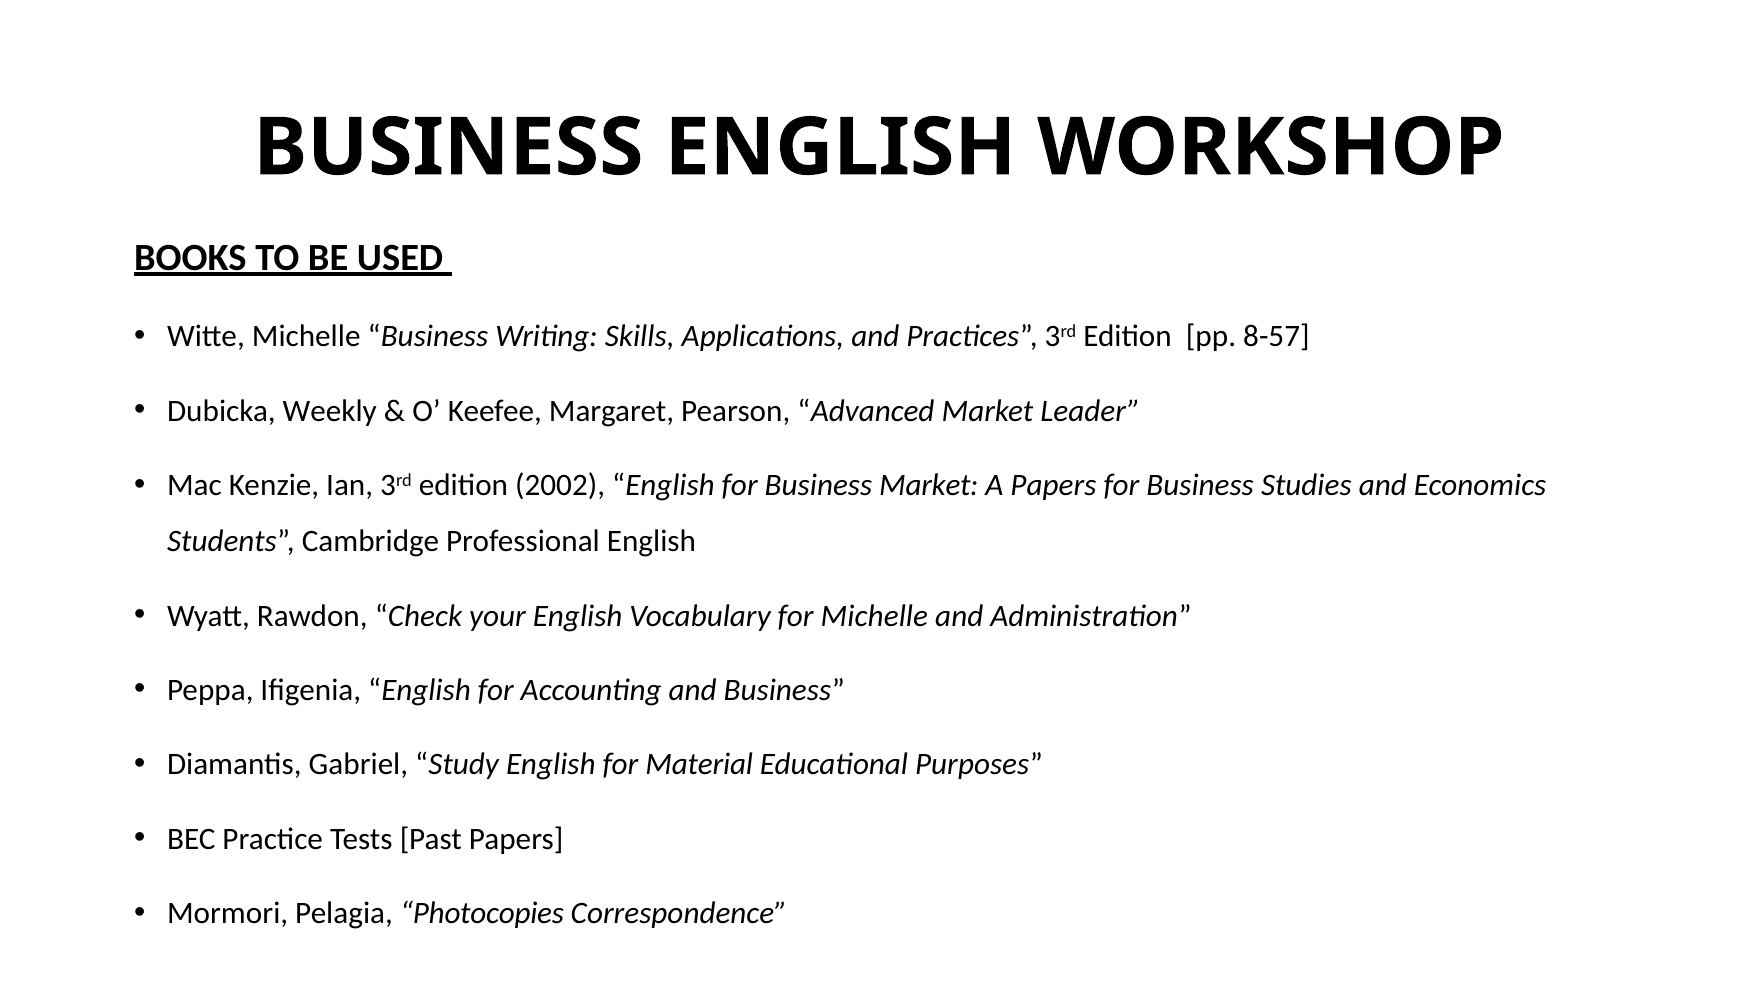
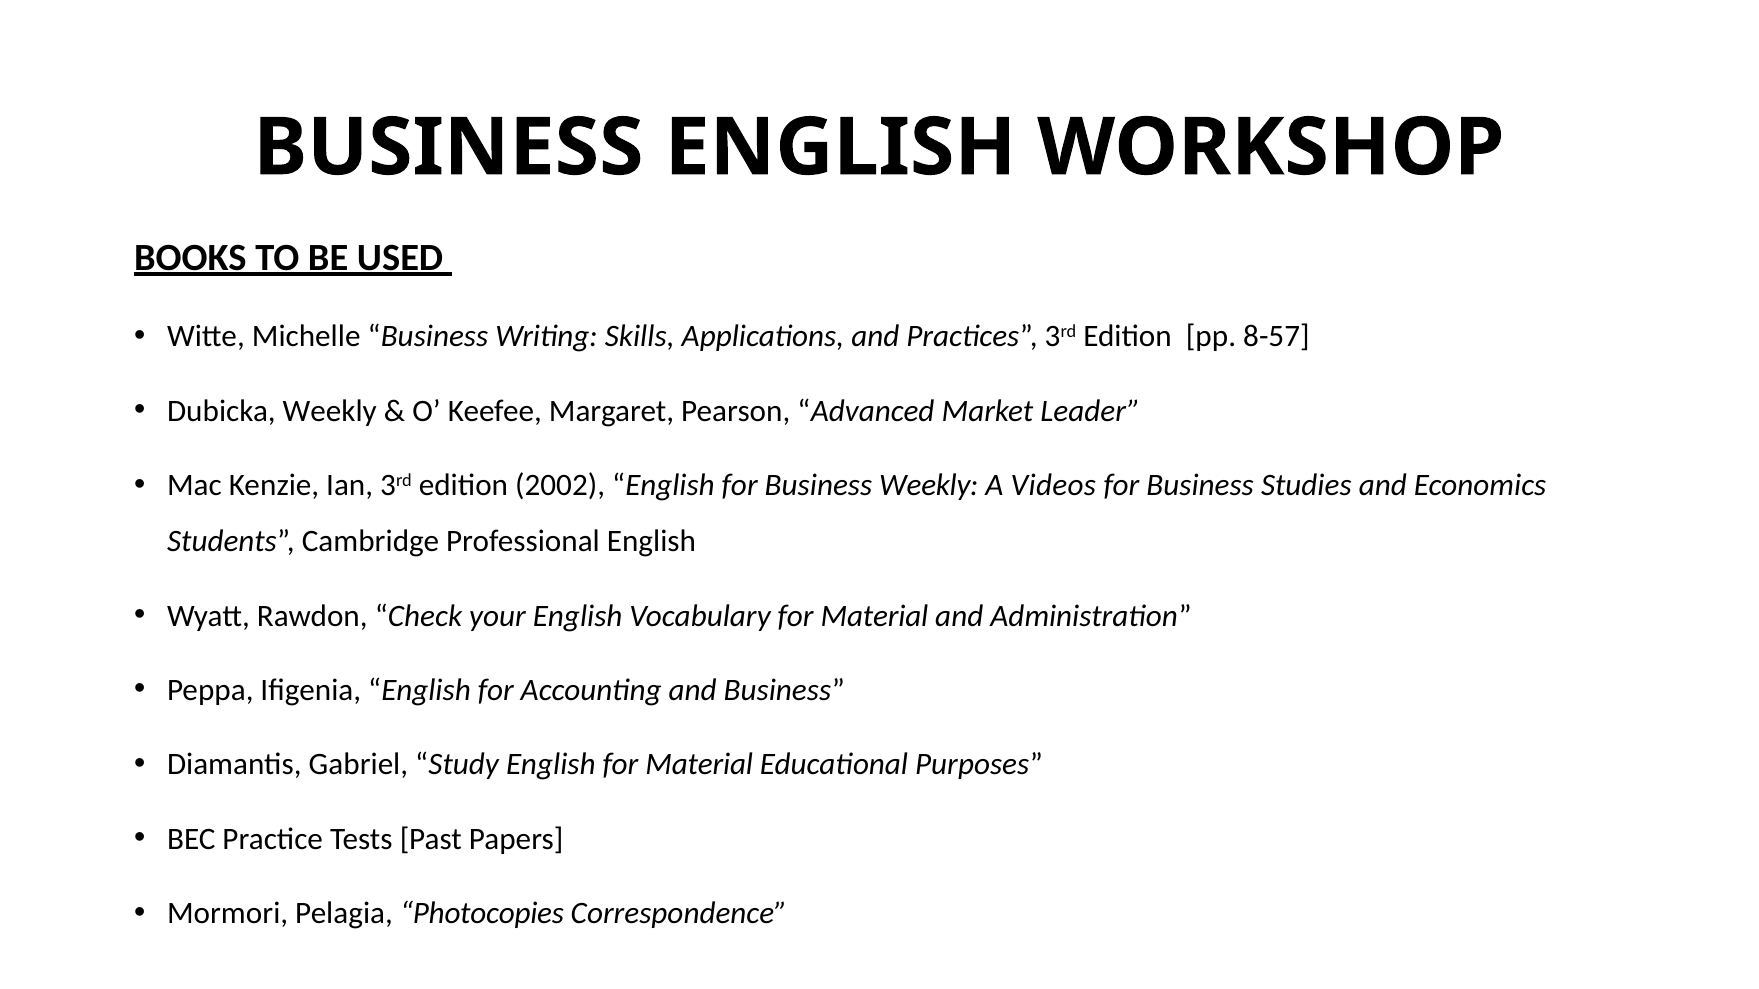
Business Market: Market -> Weekly
A Papers: Papers -> Videos
Vocabulary for Michelle: Michelle -> Material
